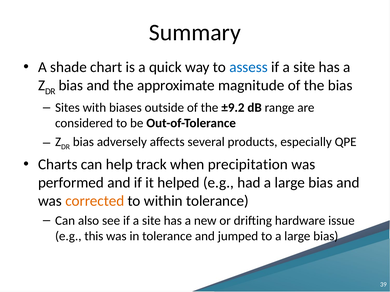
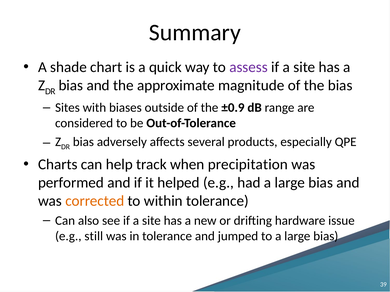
assess colour: blue -> purple
±9.2: ±9.2 -> ±0.9
this: this -> still
